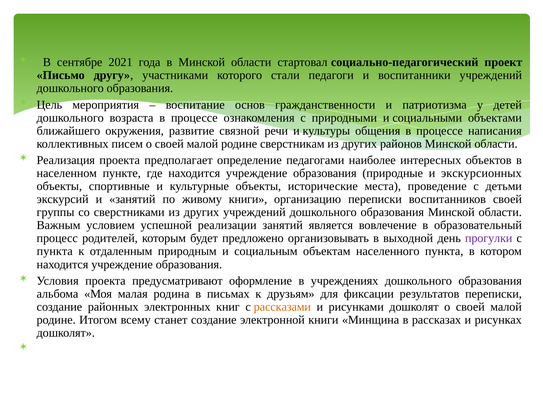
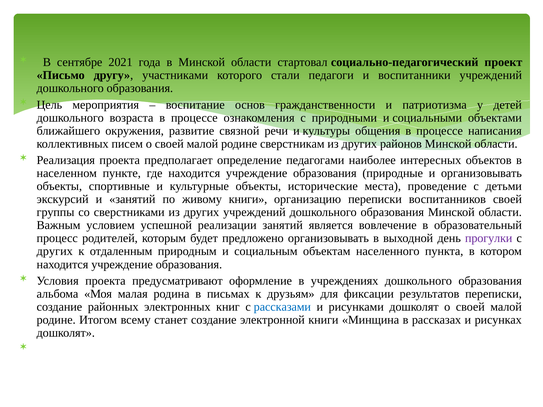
и экскурсионных: экскурсионных -> организовывать
пункта at (55, 252): пункта -> других
рассказами colour: orange -> blue
